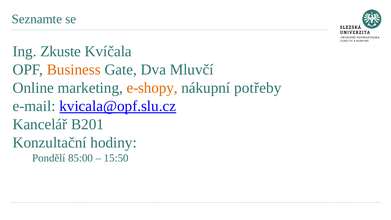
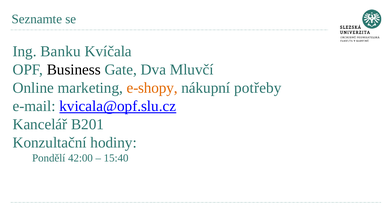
Zkuste: Zkuste -> Banku
Business colour: orange -> black
85:00: 85:00 -> 42:00
15:50: 15:50 -> 15:40
